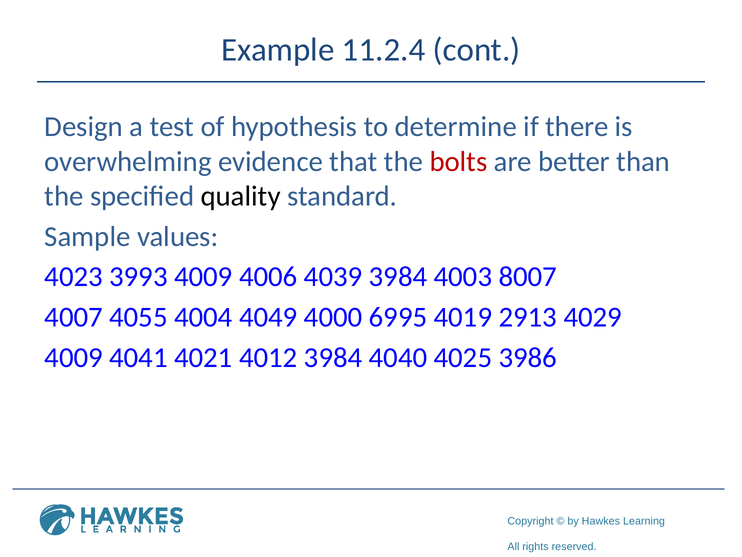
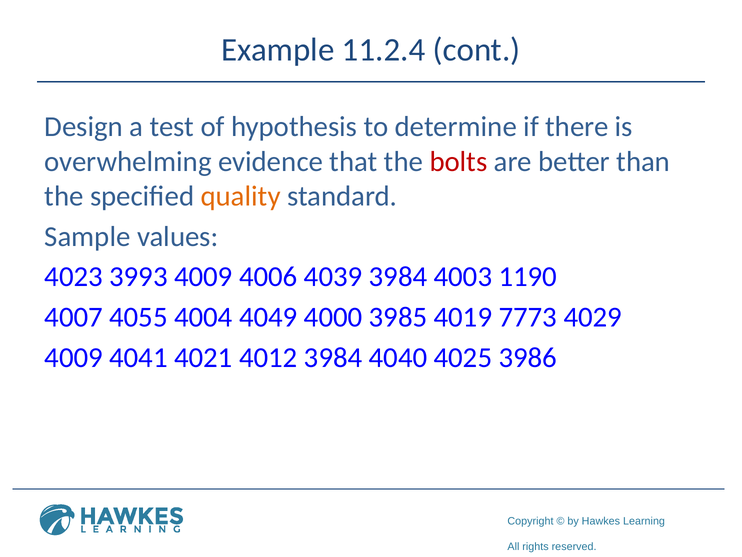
quality colour: black -> orange
8007: 8007 -> 1190
6995: 6995 -> 3985
2913: 2913 -> 7773
